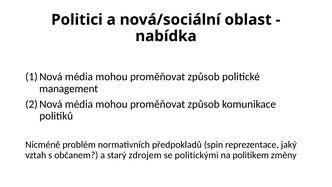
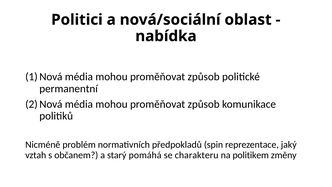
management: management -> permanentní
zdrojem: zdrojem -> pomáhá
politickými: politickými -> charakteru
